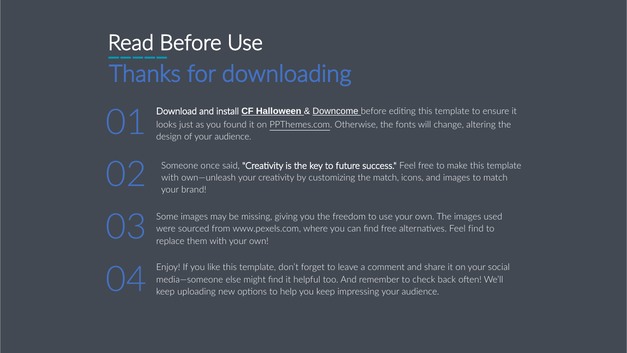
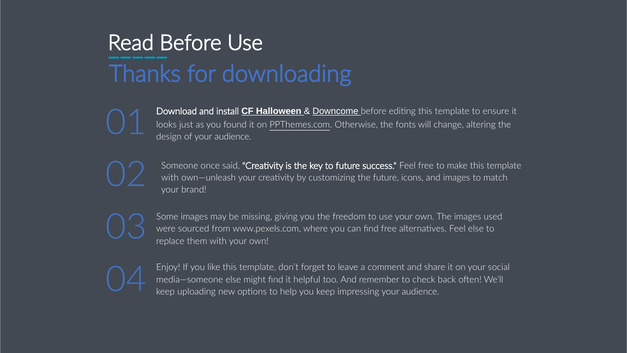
the match: match -> future
Feel find: find -> else
